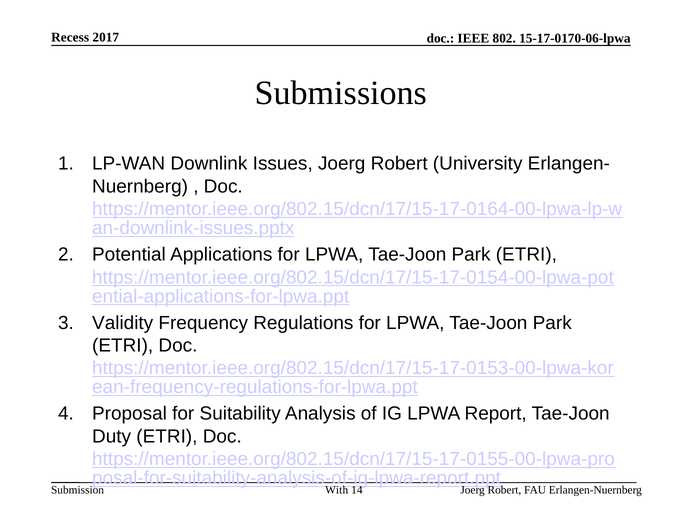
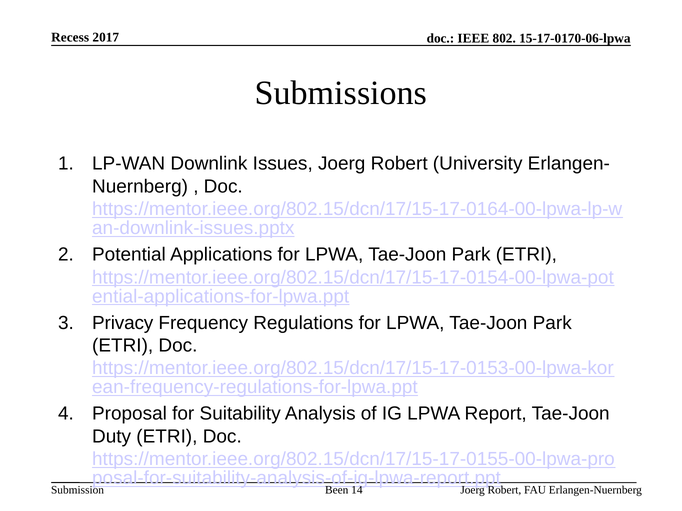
Validity: Validity -> Privacy
With: With -> Been
